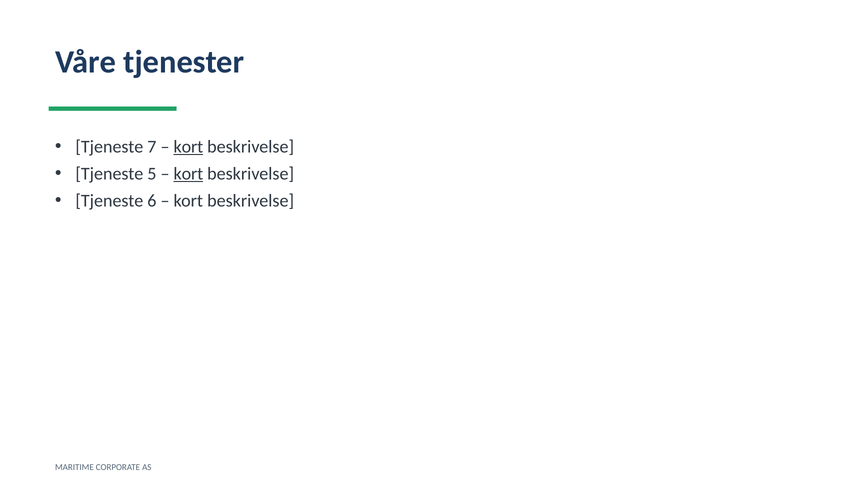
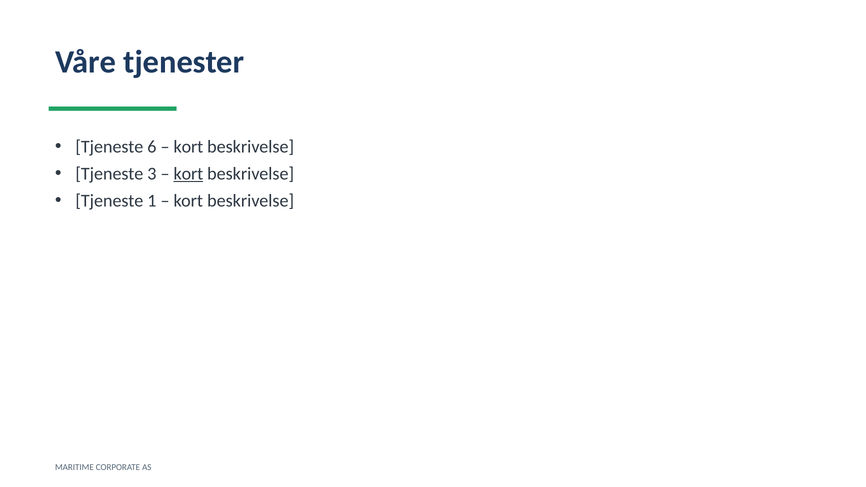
7: 7 -> 6
kort at (188, 147) underline: present -> none
5: 5 -> 3
6: 6 -> 1
